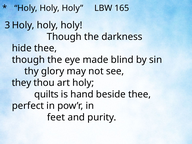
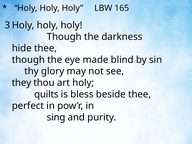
hand: hand -> bless
feet: feet -> sing
